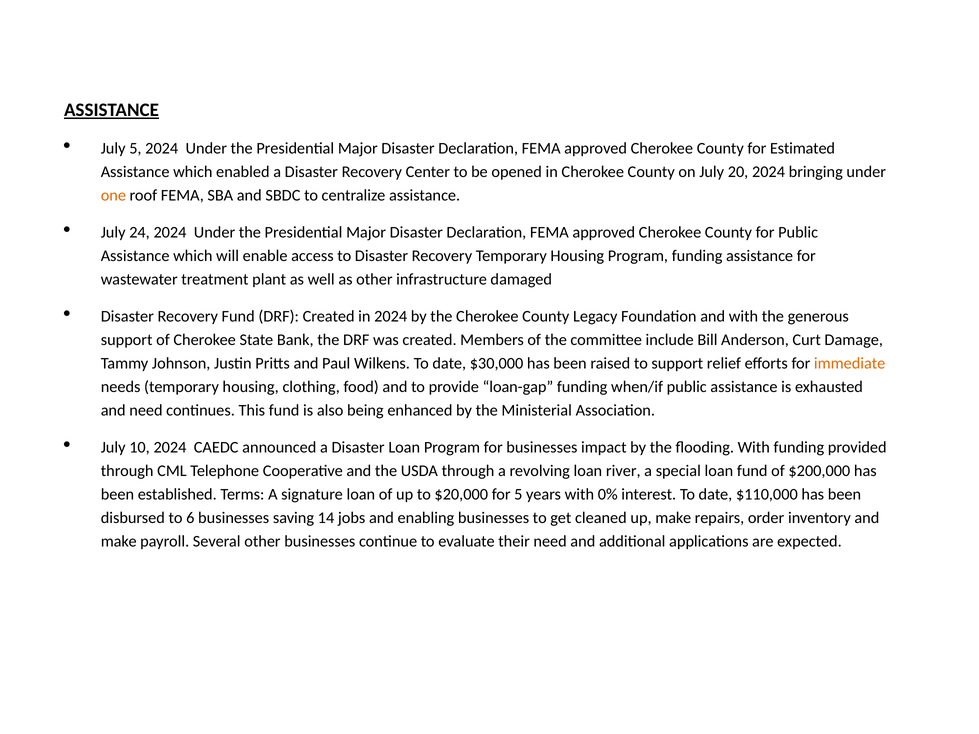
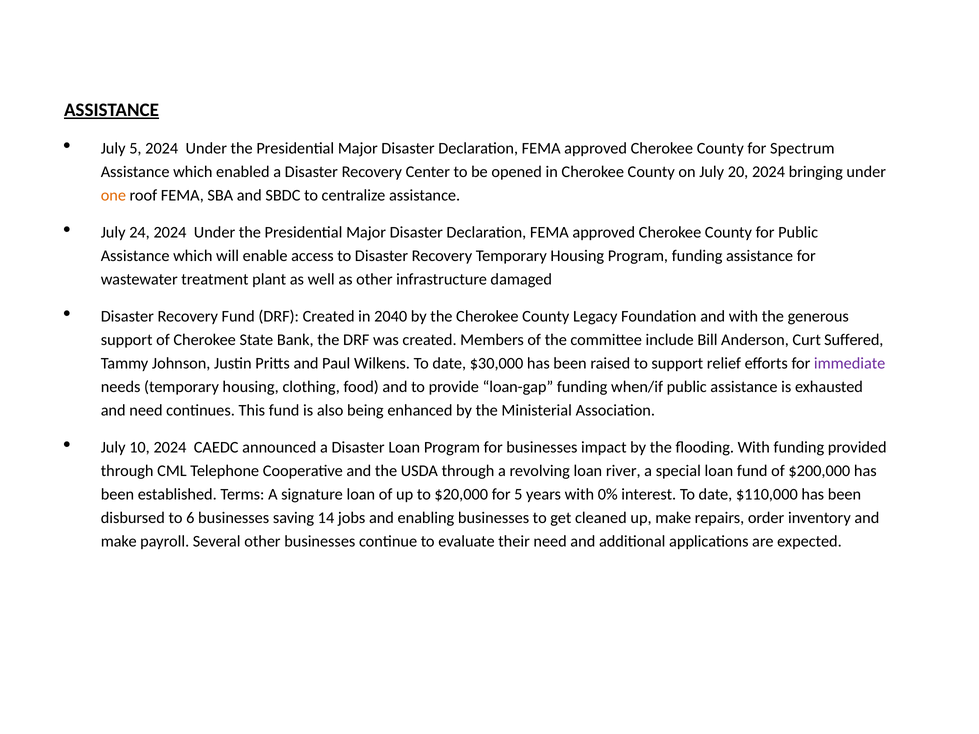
Estimated: Estimated -> Spectrum
in 2024: 2024 -> 2040
Damage: Damage -> Suffered
immediate colour: orange -> purple
